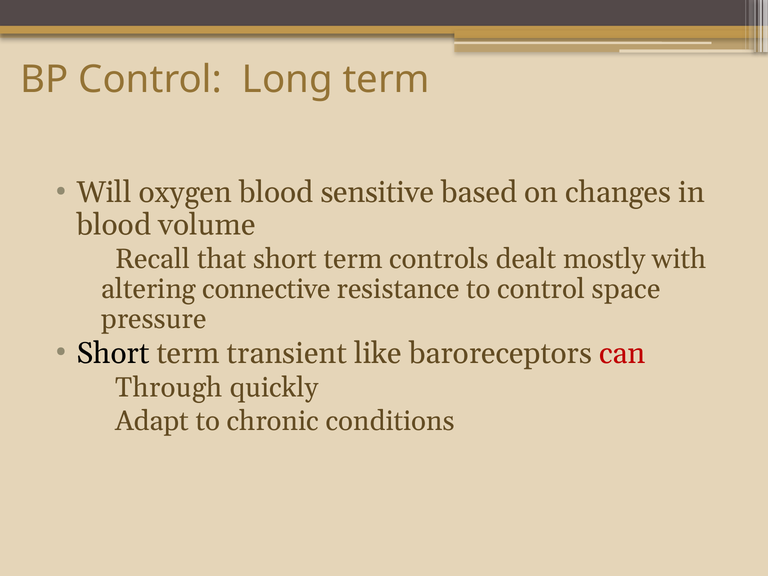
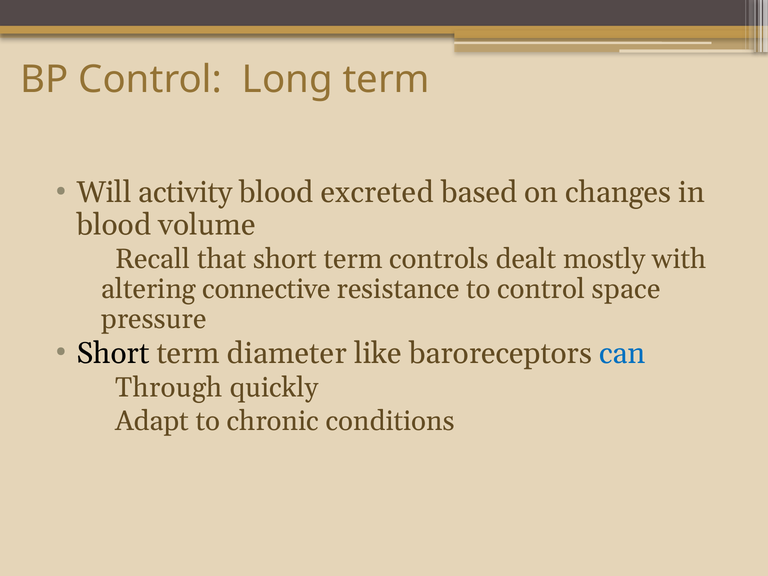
oxygen: oxygen -> activity
sensitive: sensitive -> excreted
transient: transient -> diameter
can colour: red -> blue
